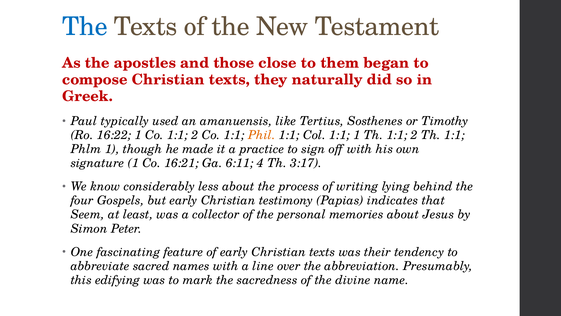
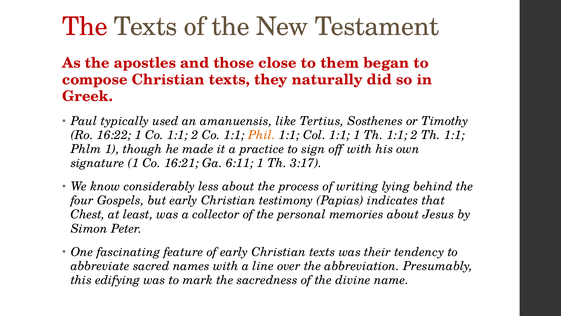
The at (85, 27) colour: blue -> red
6:11 4: 4 -> 1
Seem: Seem -> Chest
